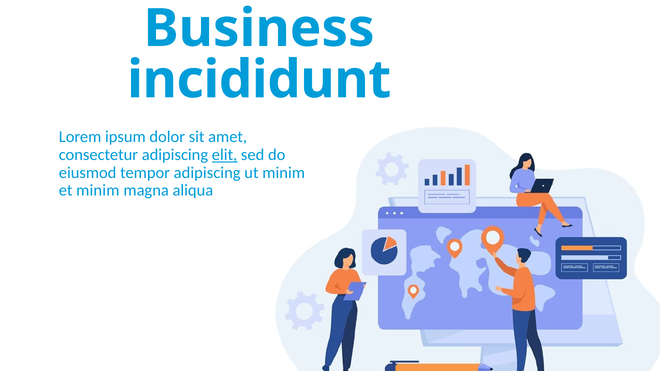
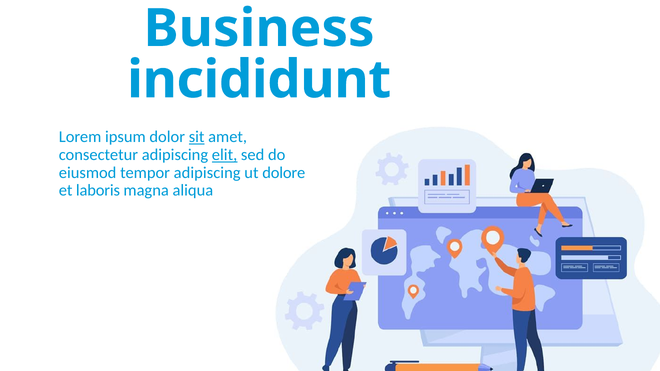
sit underline: none -> present
ut minim: minim -> dolore
et minim: minim -> laboris
